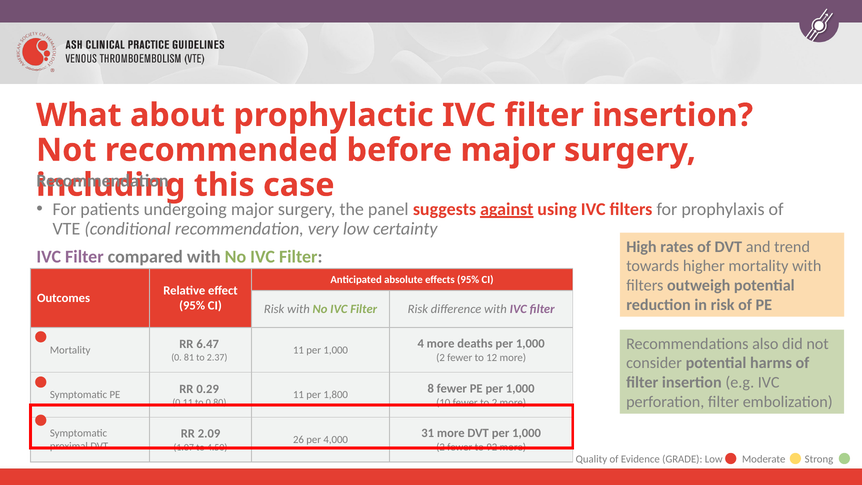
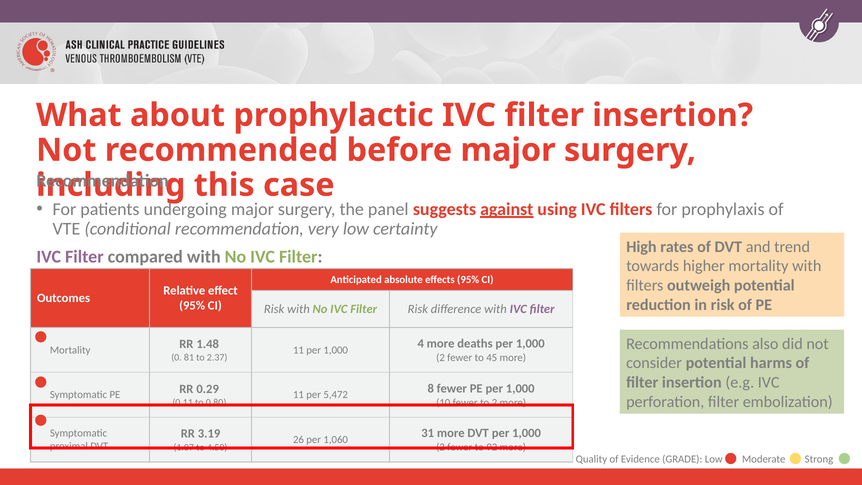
6.47: 6.47 -> 1.48
12: 12 -> 45
1,800: 1,800 -> 5,472
2.09: 2.09 -> 3.19
4,000: 4,000 -> 1,060
